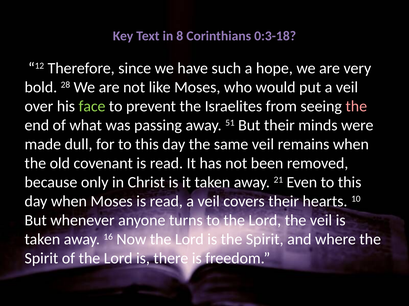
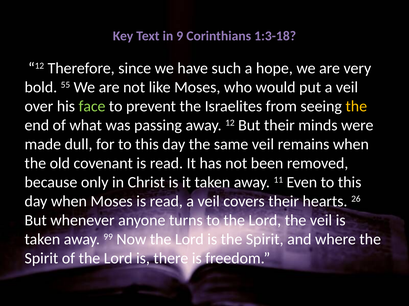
8: 8 -> 9
0:3-18: 0:3-18 -> 1:3-18
28: 28 -> 55
the at (356, 107) colour: pink -> yellow
away 51: 51 -> 12
21: 21 -> 11
10: 10 -> 26
16: 16 -> 99
